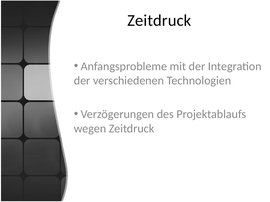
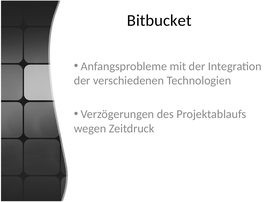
Zeitdruck at (159, 21): Zeitdruck -> Bitbucket
